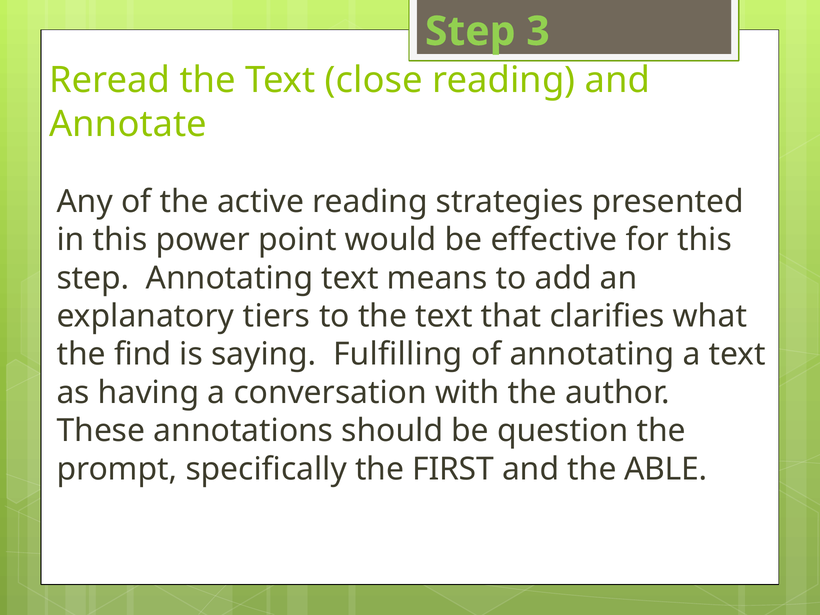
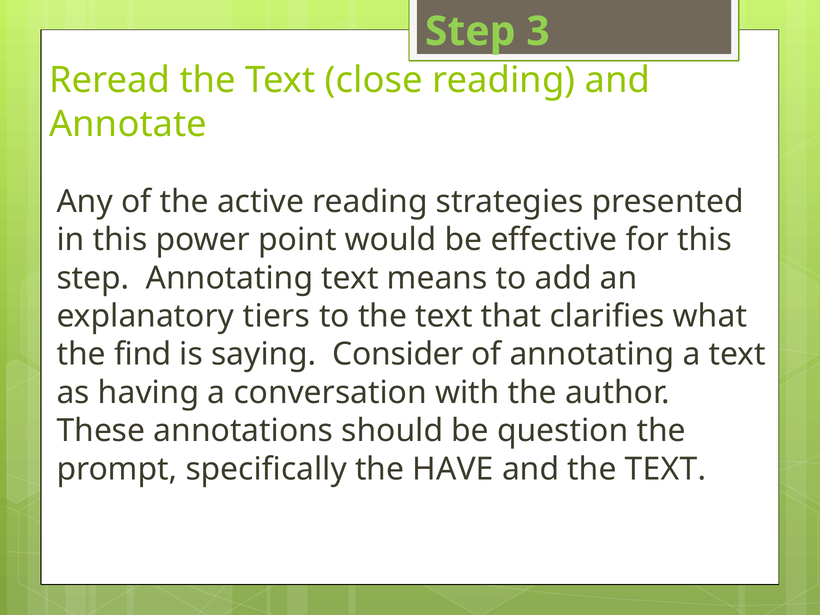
Fulfilling: Fulfilling -> Consider
FIRST: FIRST -> HAVE
and the ABLE: ABLE -> TEXT
